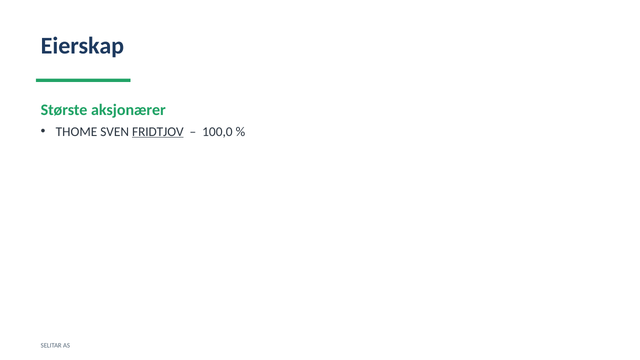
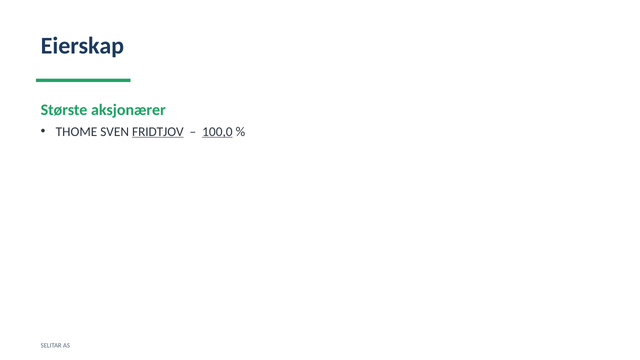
100,0 underline: none -> present
